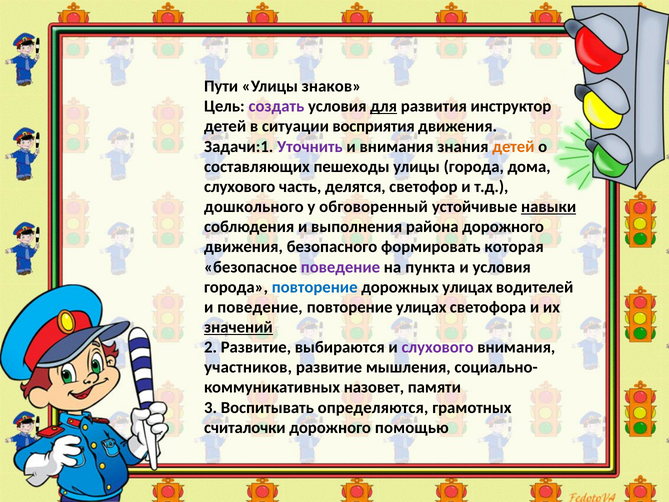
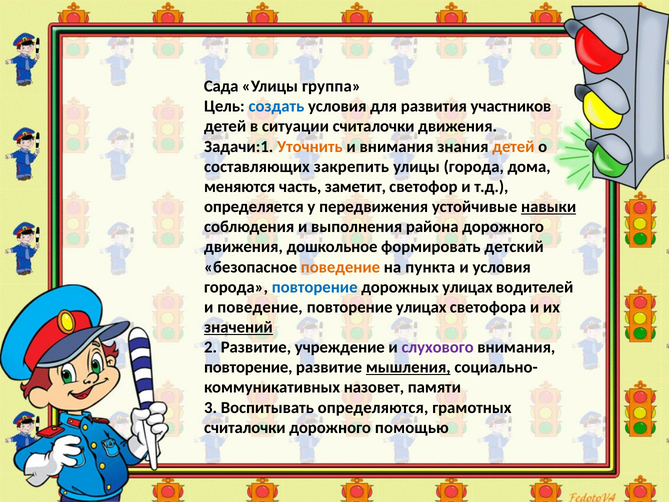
Пути: Пути -> Сада
знаков: знаков -> группа
создать colour: purple -> blue
для underline: present -> none
инструктор: инструктор -> участников
ситуации восприятия: восприятия -> считалочки
Уточнить colour: purple -> orange
пешеходы: пешеходы -> закрепить
слухового at (240, 187): слухового -> меняются
делятся: делятся -> заметит
дошкольного: дошкольного -> определяется
обговоренный: обговоренный -> передвижения
безопасного: безопасного -> дошкольное
которая: которая -> детский
поведение at (340, 267) colour: purple -> orange
выбираются: выбираются -> учреждение
участников at (248, 367): участников -> повторение
мышления underline: none -> present
